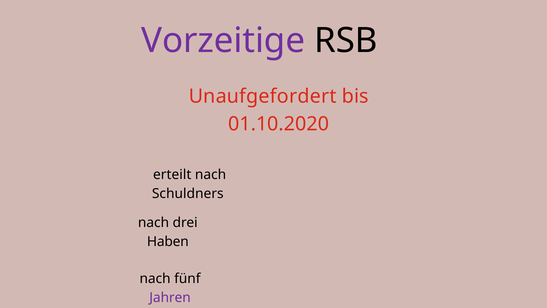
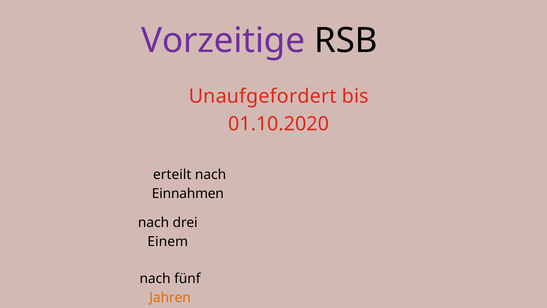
Schuldners: Schuldners -> Einnahmen
Haben: Haben -> Einem
Jahren colour: purple -> orange
